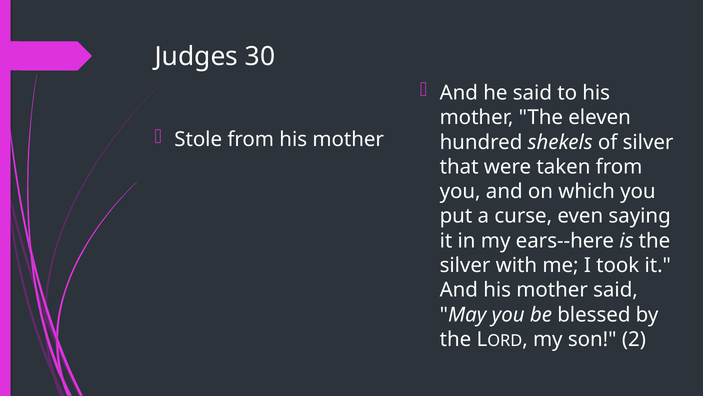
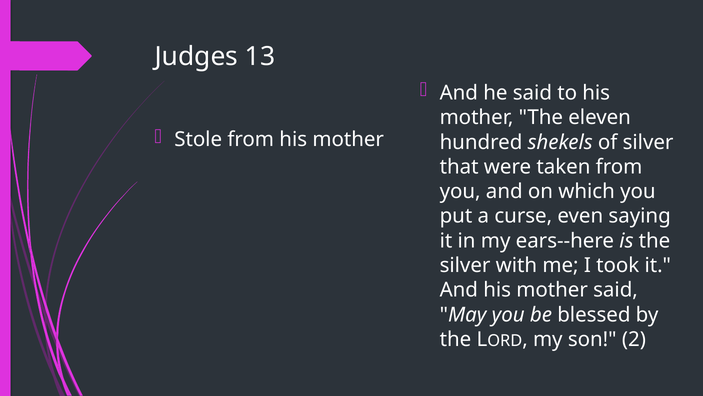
30: 30 -> 13
